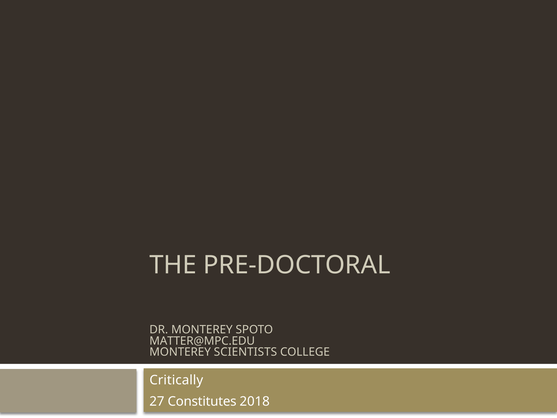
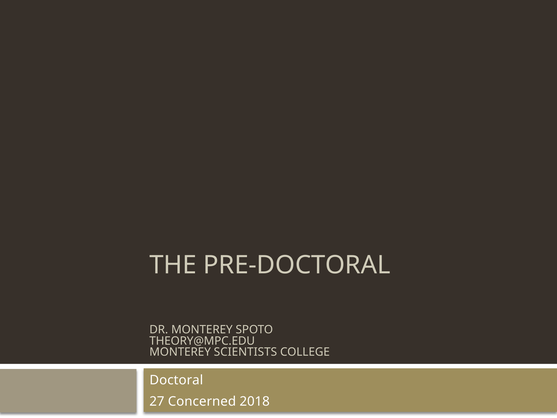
MATTER@MPC.EDU: MATTER@MPC.EDU -> THEORY@MPC.EDU
Critically: Critically -> Doctoral
Constitutes: Constitutes -> Concerned
